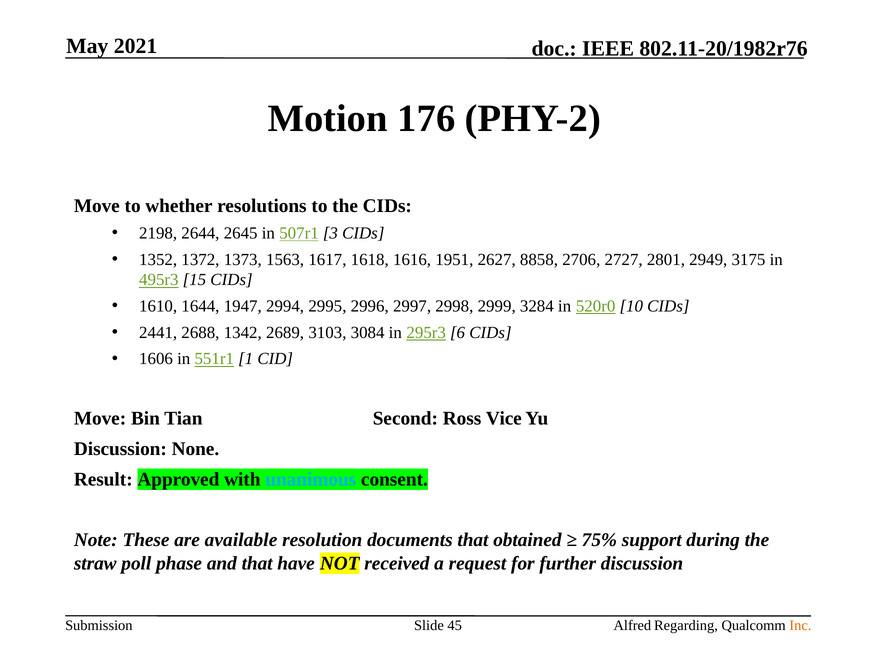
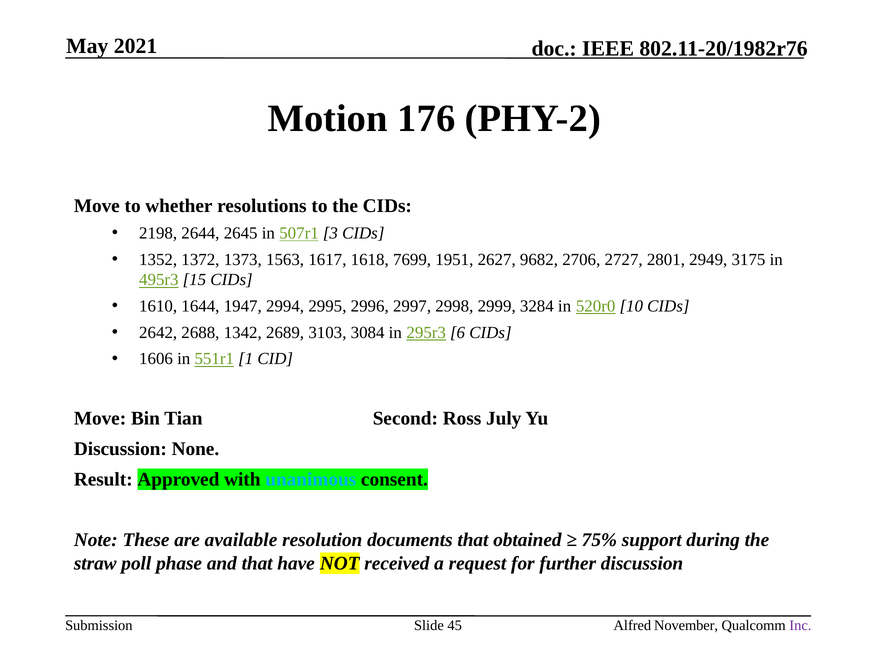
1616: 1616 -> 7699
8858: 8858 -> 9682
2441: 2441 -> 2642
Vice: Vice -> July
Regarding: Regarding -> November
Inc colour: orange -> purple
